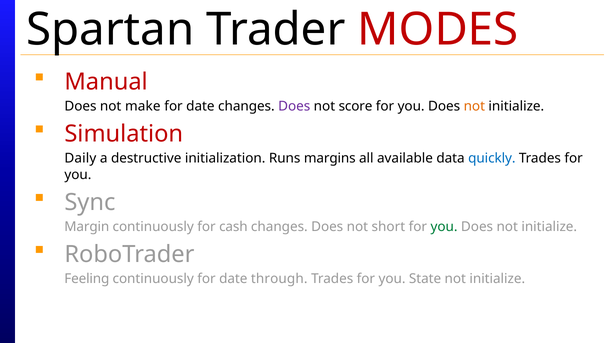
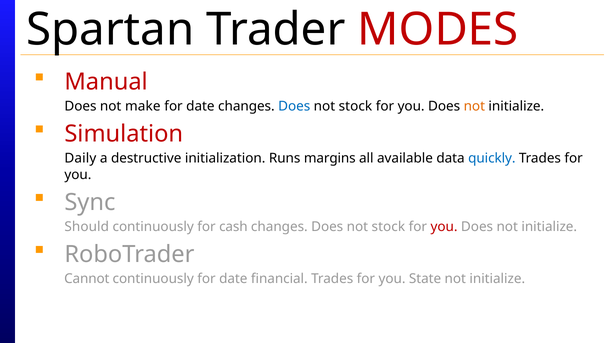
Does at (294, 106) colour: purple -> blue
score at (356, 106): score -> stock
Margin: Margin -> Should
short at (388, 226): short -> stock
you at (444, 226) colour: green -> red
Feeling: Feeling -> Cannot
through: through -> financial
